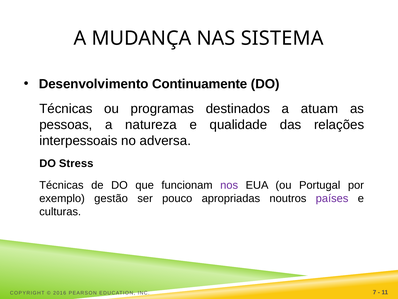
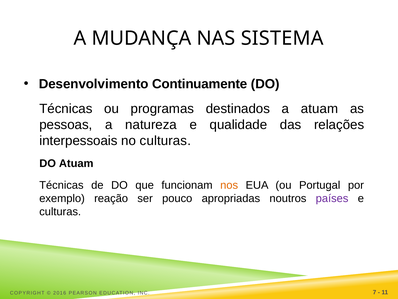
no adversa: adversa -> culturas
DO Stress: Stress -> Atuam
nos colour: purple -> orange
gestão: gestão -> reação
